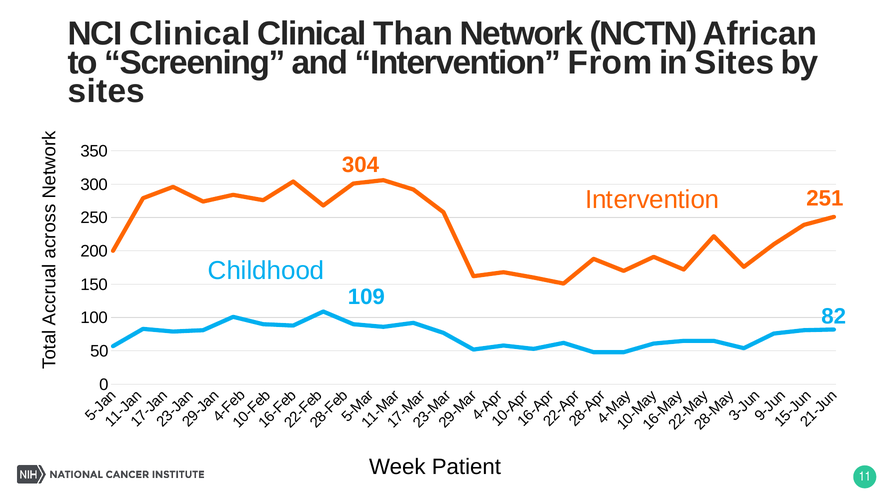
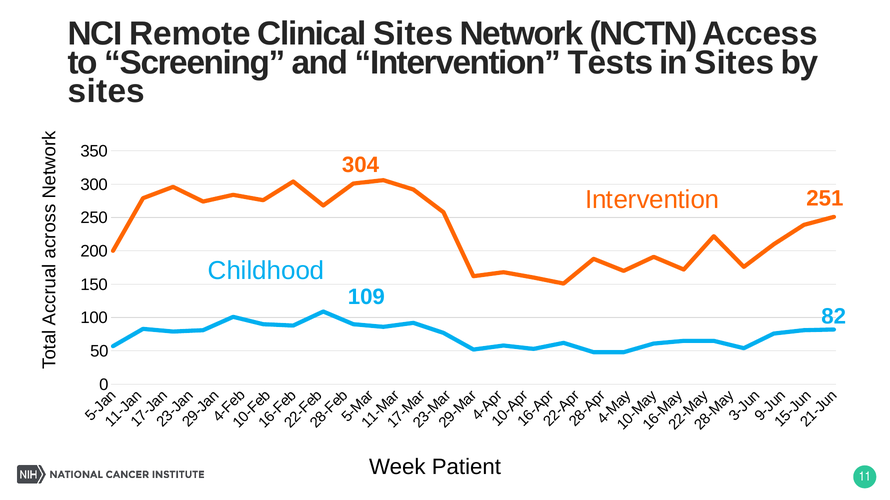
NCI Clinical: Clinical -> Remote
Clinical Than: Than -> Sites
African: African -> Access
From: From -> Tests
